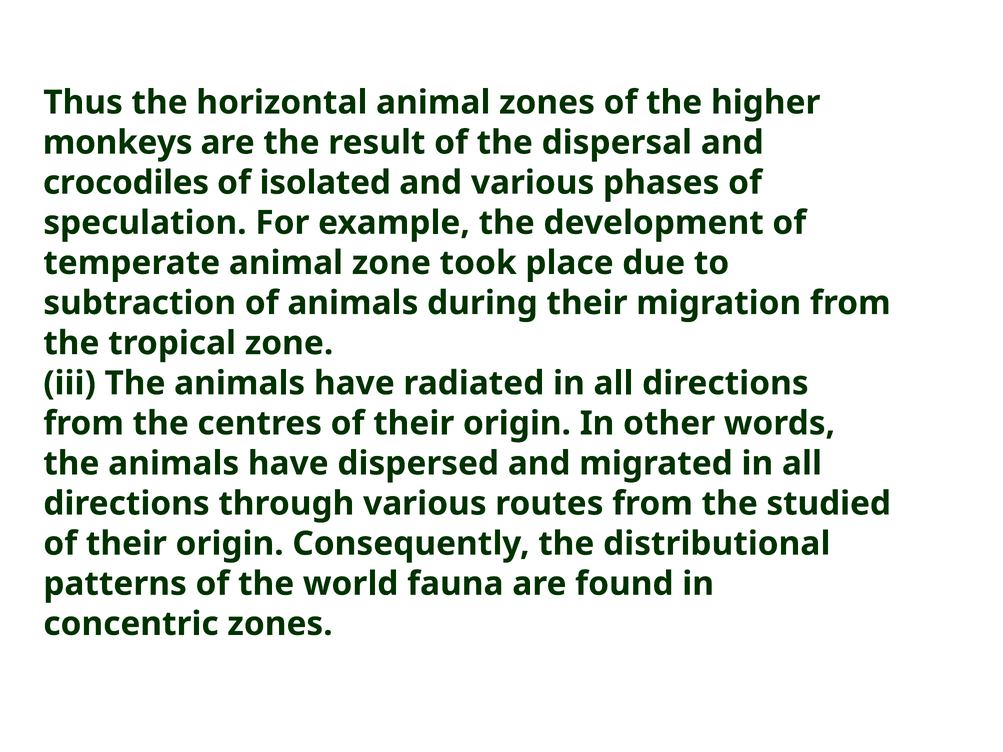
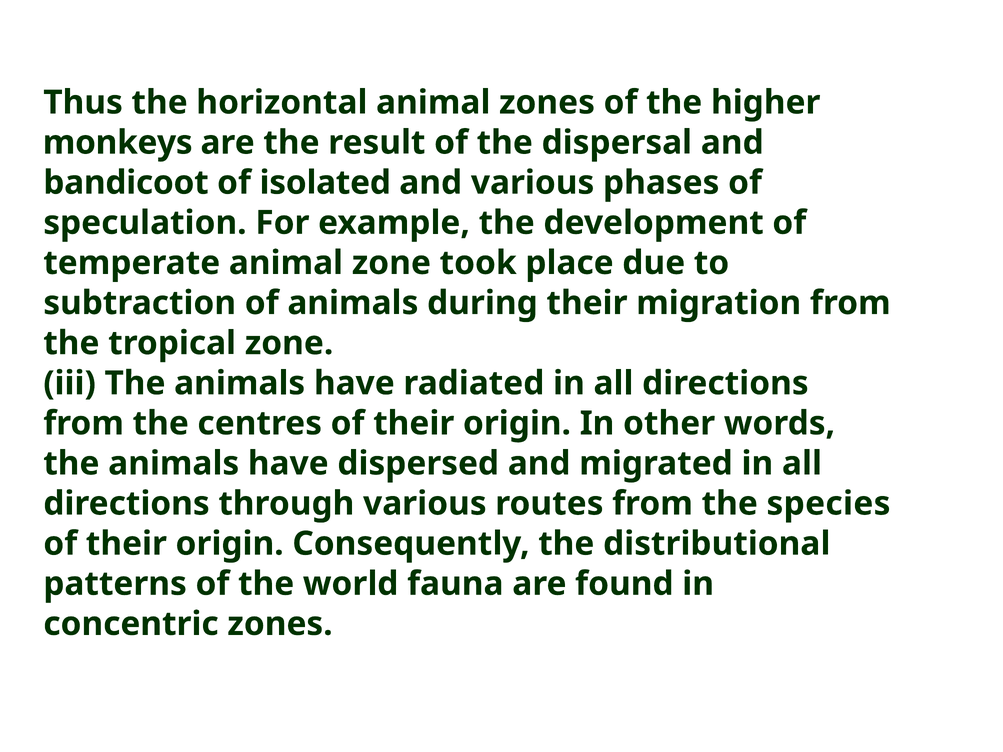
crocodiles: crocodiles -> bandicoot
studied: studied -> species
